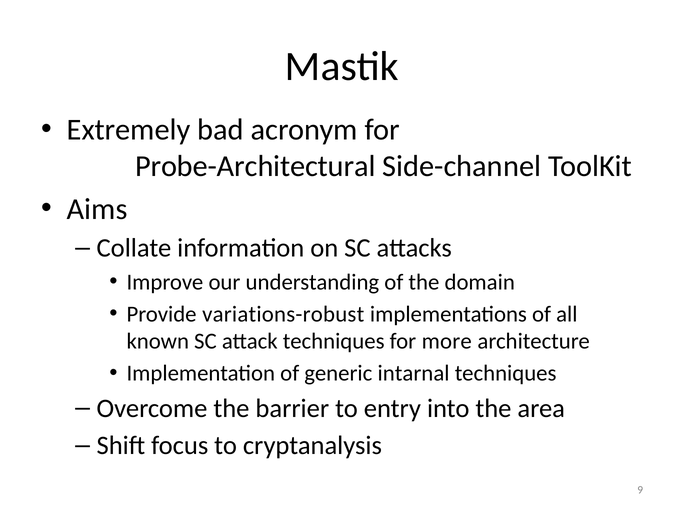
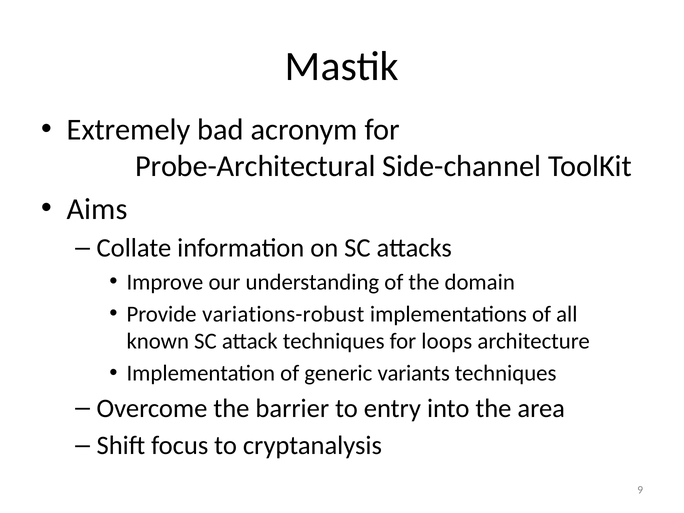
more: more -> loops
intarnal: intarnal -> variants
